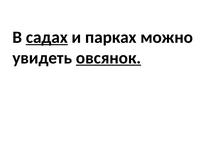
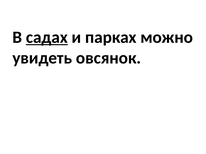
овсянок underline: present -> none
